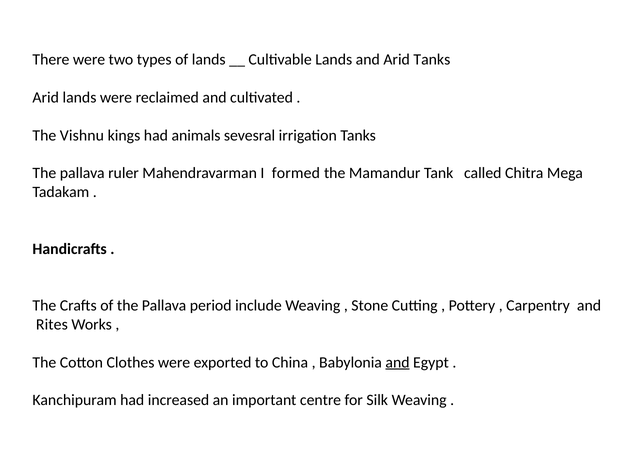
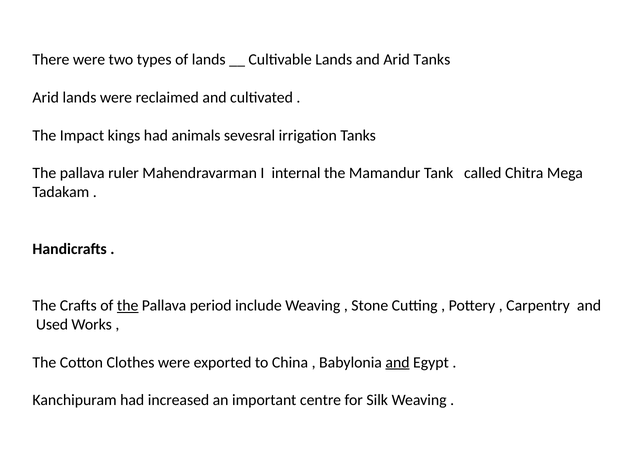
Vishnu: Vishnu -> Impact
formed: formed -> internal
the at (128, 306) underline: none -> present
Rites: Rites -> Used
